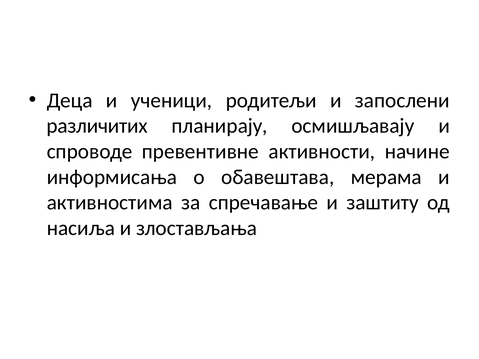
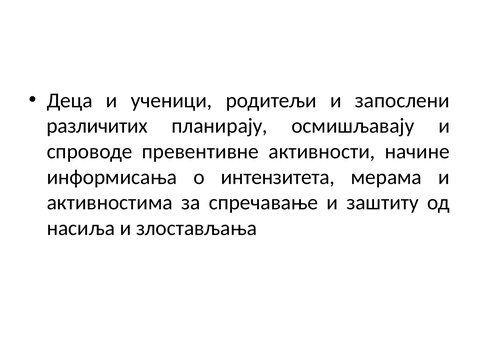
обавештава: обавештава -> интензитета
